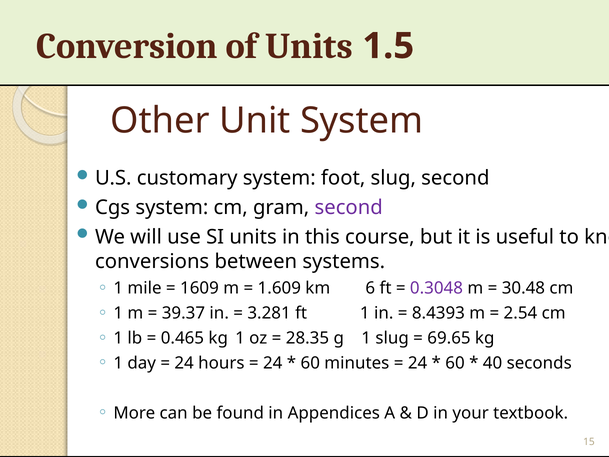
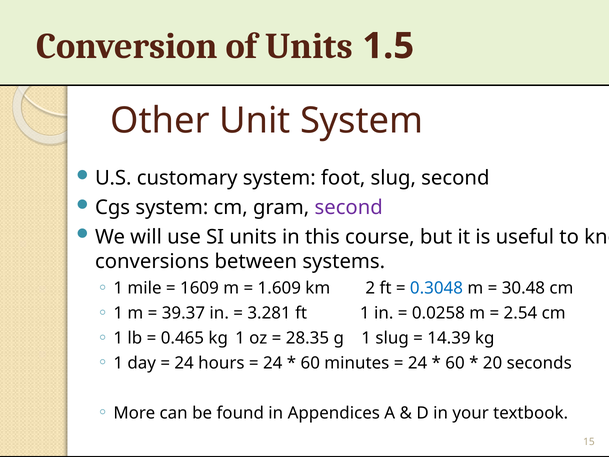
6: 6 -> 2
0.3048 colour: purple -> blue
8.4393: 8.4393 -> 0.0258
69.65: 69.65 -> 14.39
40: 40 -> 20
